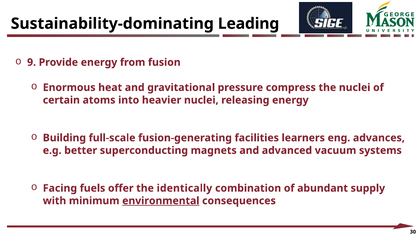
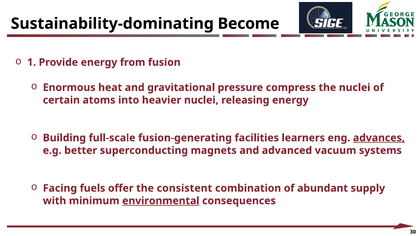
Leading: Leading -> Become
9: 9 -> 1
advances underline: none -> present
identically: identically -> consistent
